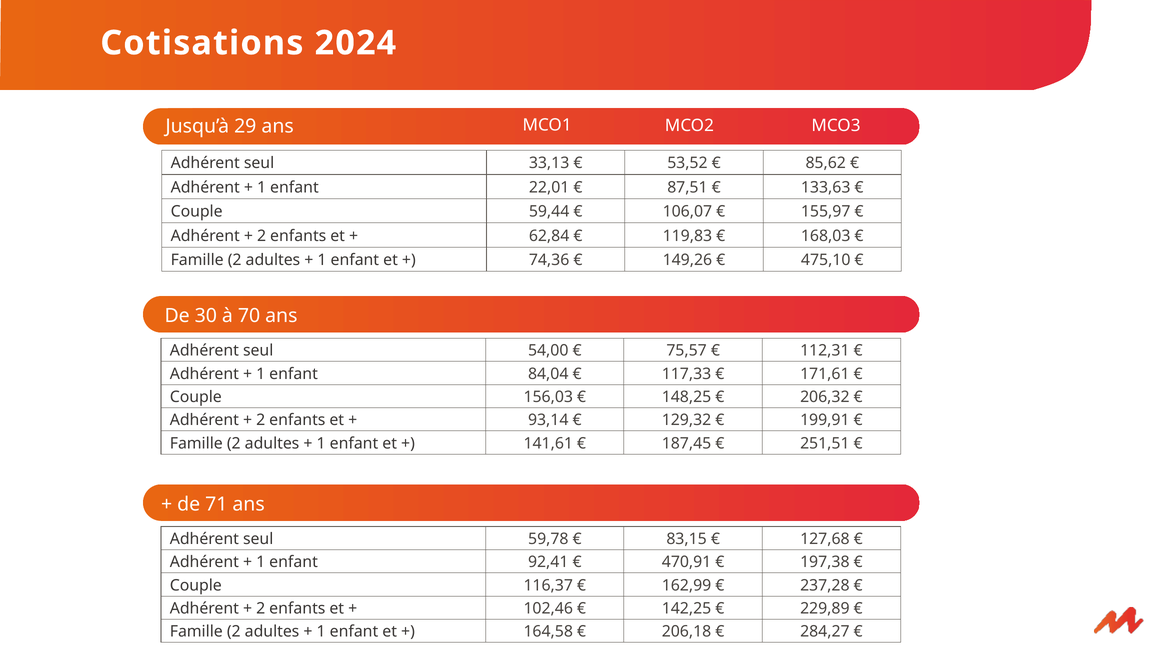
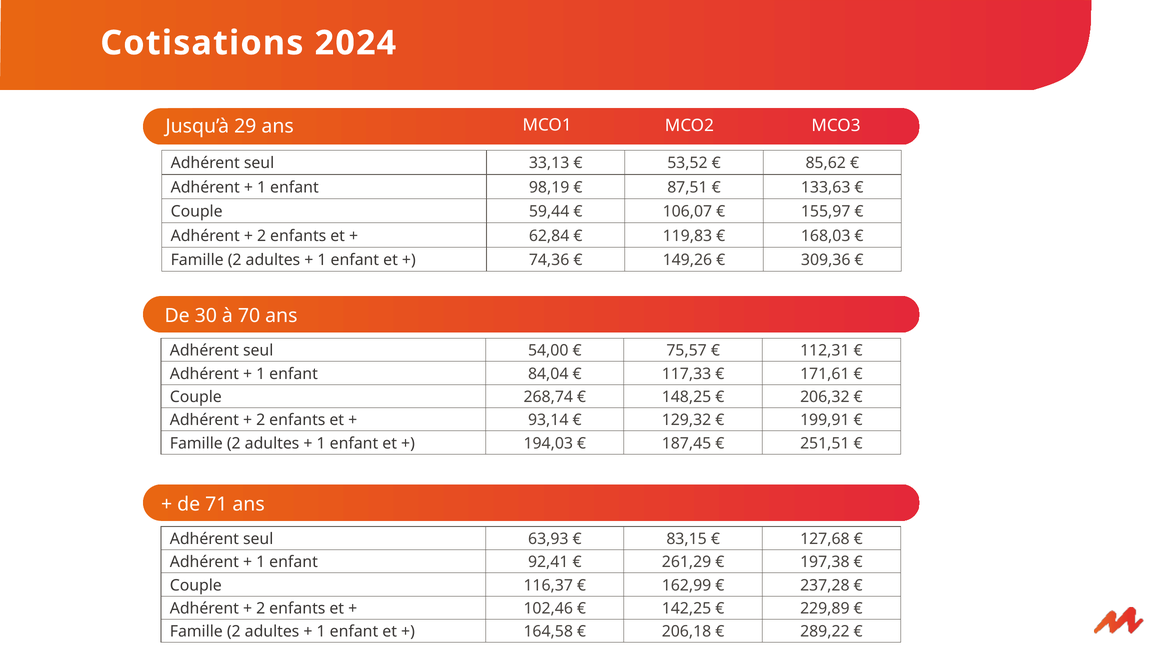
22,01: 22,01 -> 98,19
475,10: 475,10 -> 309,36
156,03: 156,03 -> 268,74
141,61: 141,61 -> 194,03
59,78: 59,78 -> 63,93
470,91: 470,91 -> 261,29
284,27: 284,27 -> 289,22
